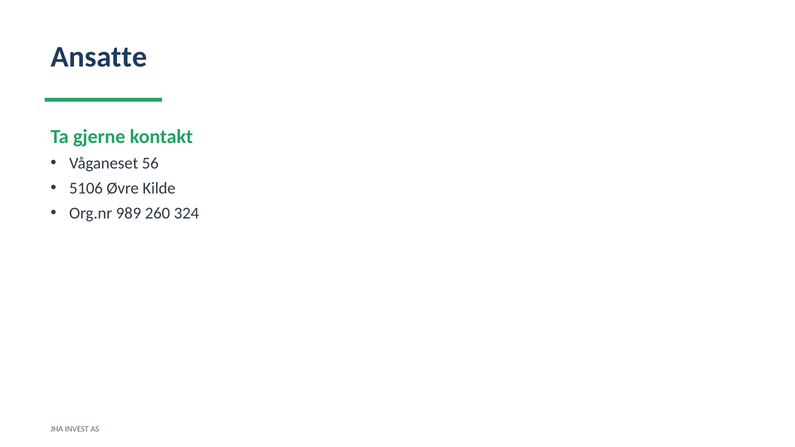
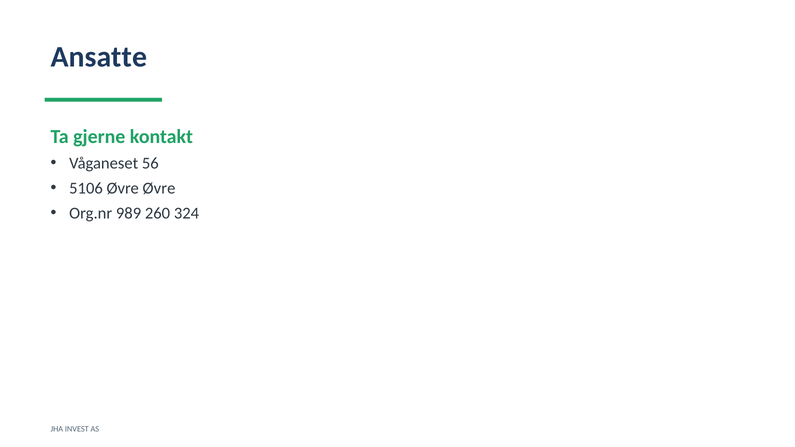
Øvre Kilde: Kilde -> Øvre
